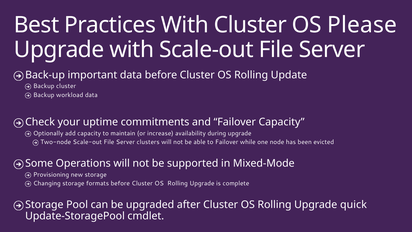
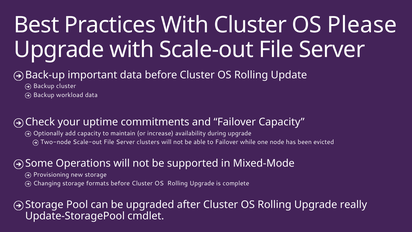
quick: quick -> really
